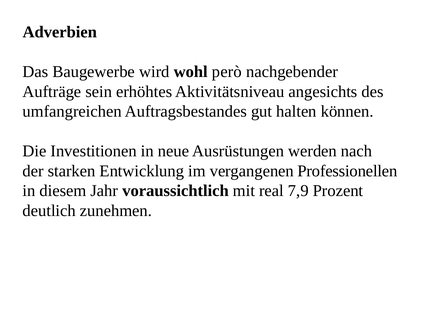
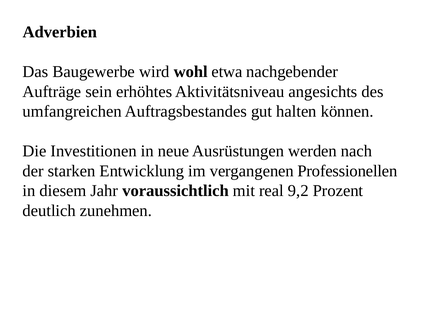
però: però -> etwa
7,9: 7,9 -> 9,2
